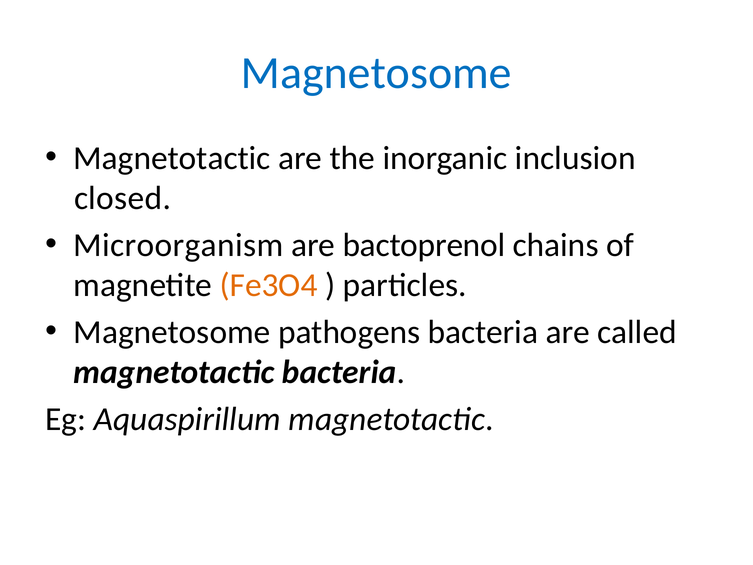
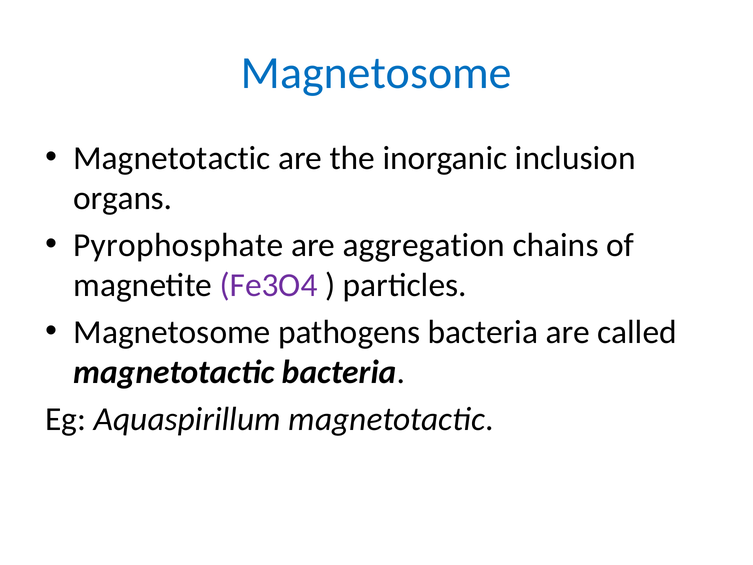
closed: closed -> organs
Microorganism: Microorganism -> Pyrophosphate
bactoprenol: bactoprenol -> aggregation
Fe3O4 colour: orange -> purple
